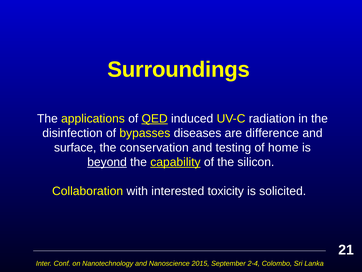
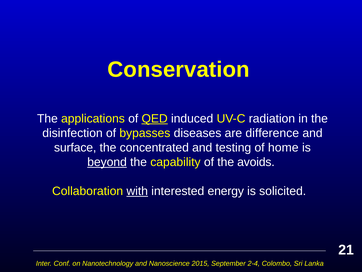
Surroundings: Surroundings -> Conservation
conservation: conservation -> concentrated
capability underline: present -> none
silicon: silicon -> avoids
with underline: none -> present
toxicity: toxicity -> energy
